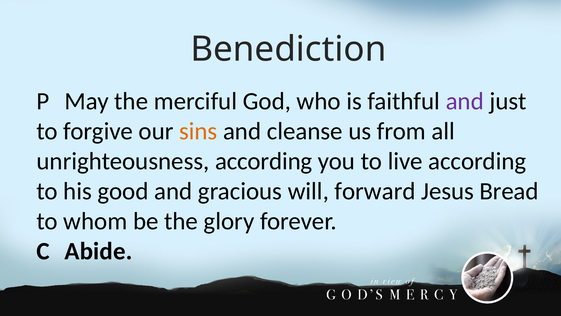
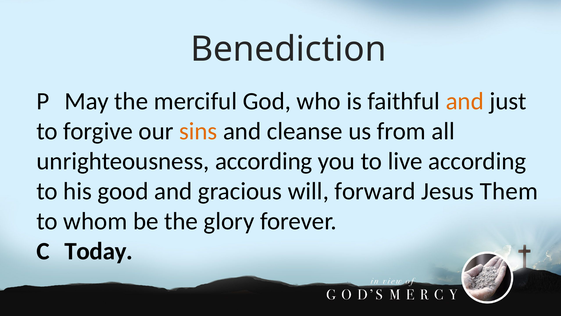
and at (465, 101) colour: purple -> orange
Bread: Bread -> Them
Abide: Abide -> Today
